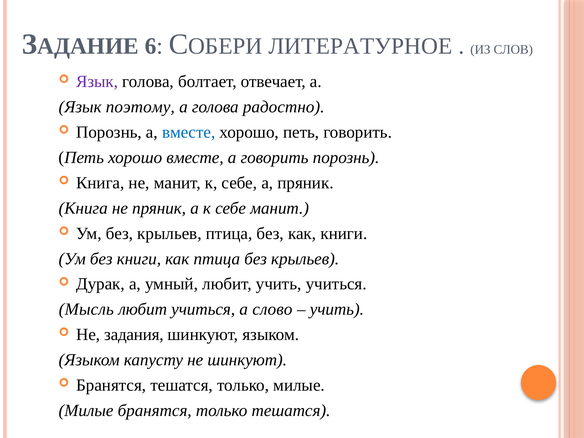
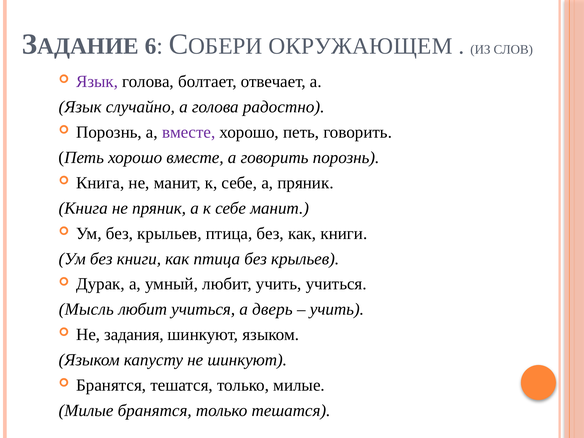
ЛИТЕРАТУРНОЕ: ЛИТЕРАТУРНОЕ -> ОКРУЖАЮЩЕМ
поэтому: поэтому -> случайно
вместе at (189, 132) colour: blue -> purple
слово: слово -> дверь
